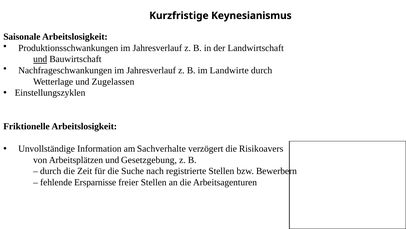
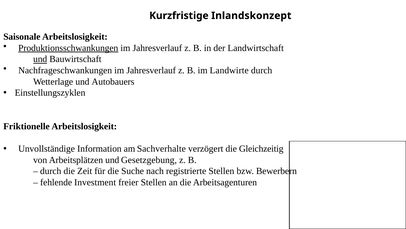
Keynesianismus: Keynesianismus -> Inlandskonzept
Produktionsschwankungen underline: none -> present
Zugelassen: Zugelassen -> Autobauers
Risikoavers: Risikoavers -> Gleichzeitig
Ersparnisse: Ersparnisse -> Investment
